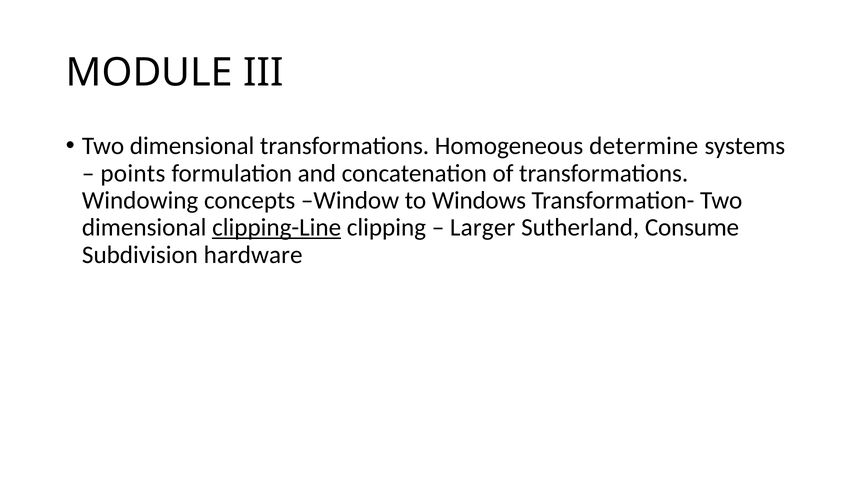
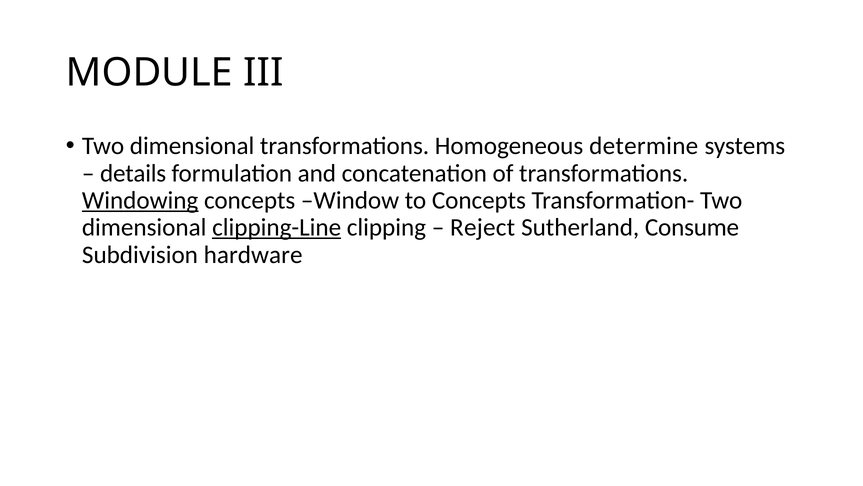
points: points -> details
Windowing underline: none -> present
to Windows: Windows -> Concepts
Larger: Larger -> Reject
